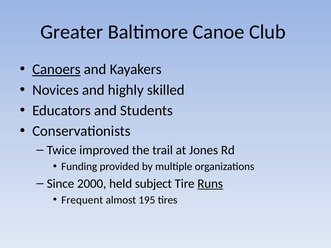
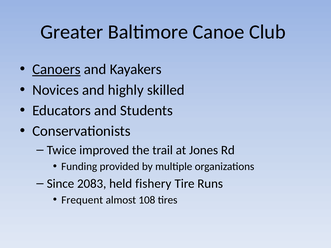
2000: 2000 -> 2083
subject: subject -> fishery
Runs underline: present -> none
195: 195 -> 108
